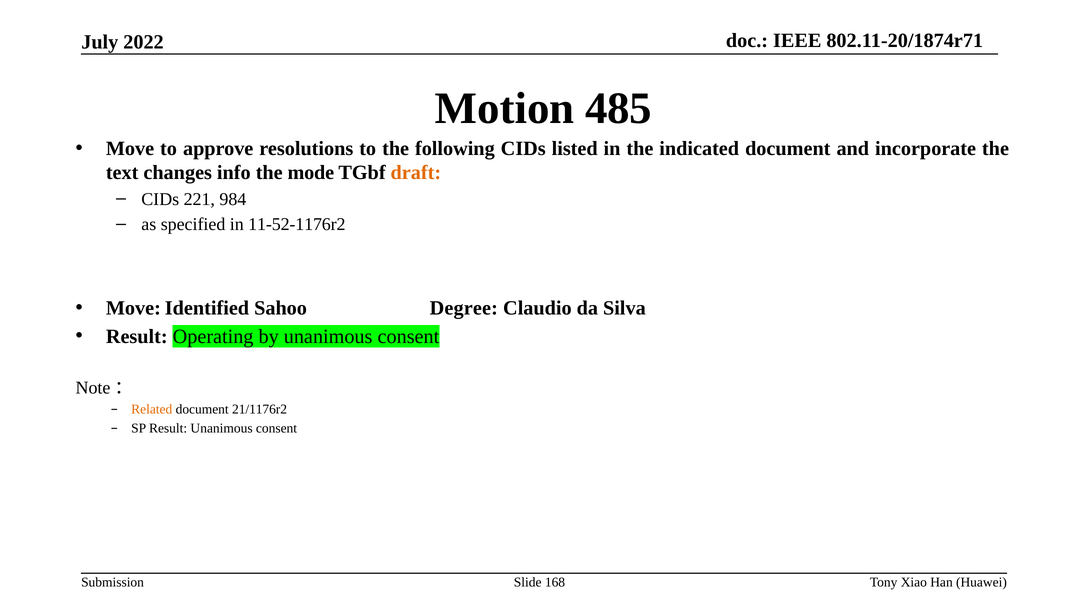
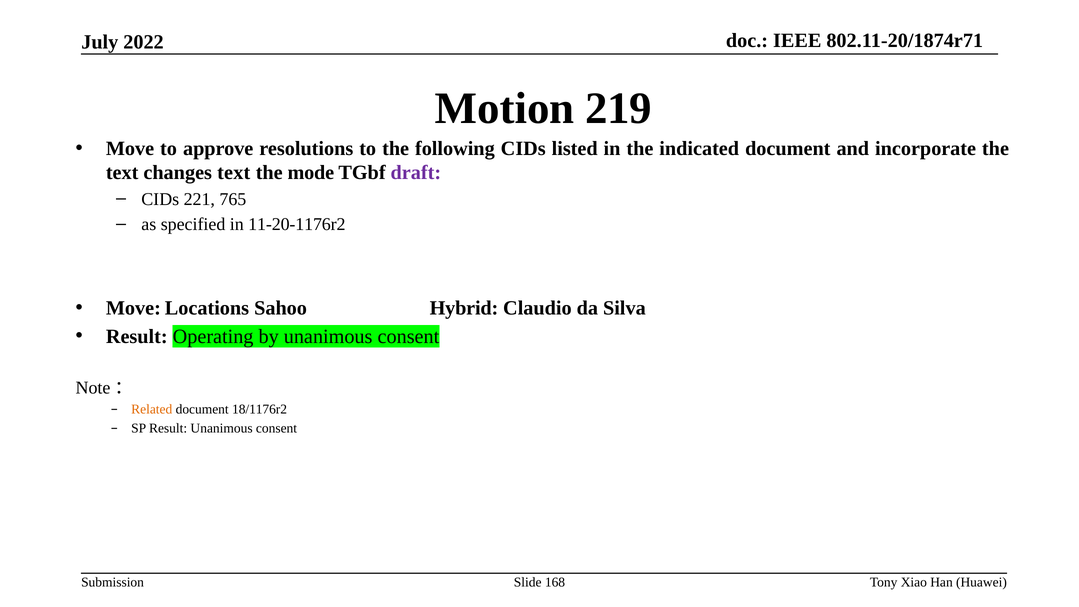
485: 485 -> 219
changes info: info -> text
draft colour: orange -> purple
984: 984 -> 765
11-52-1176r2: 11-52-1176r2 -> 11-20-1176r2
Identified: Identified -> Locations
Degree: Degree -> Hybrid
21/1176r2: 21/1176r2 -> 18/1176r2
